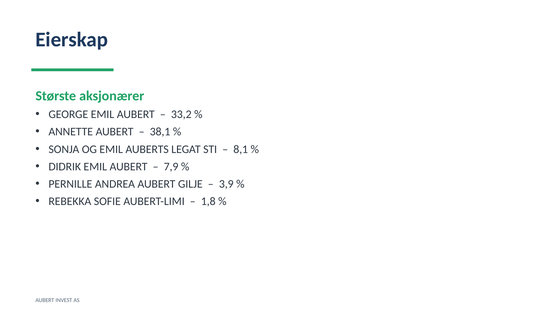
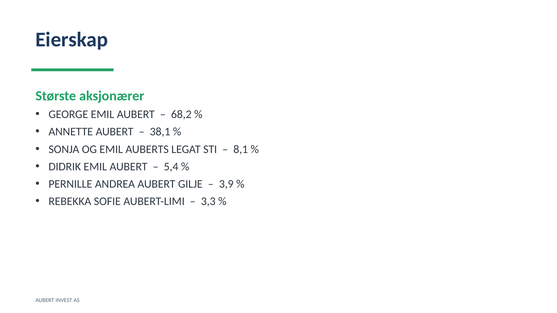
33,2: 33,2 -> 68,2
7,9: 7,9 -> 5,4
1,8: 1,8 -> 3,3
